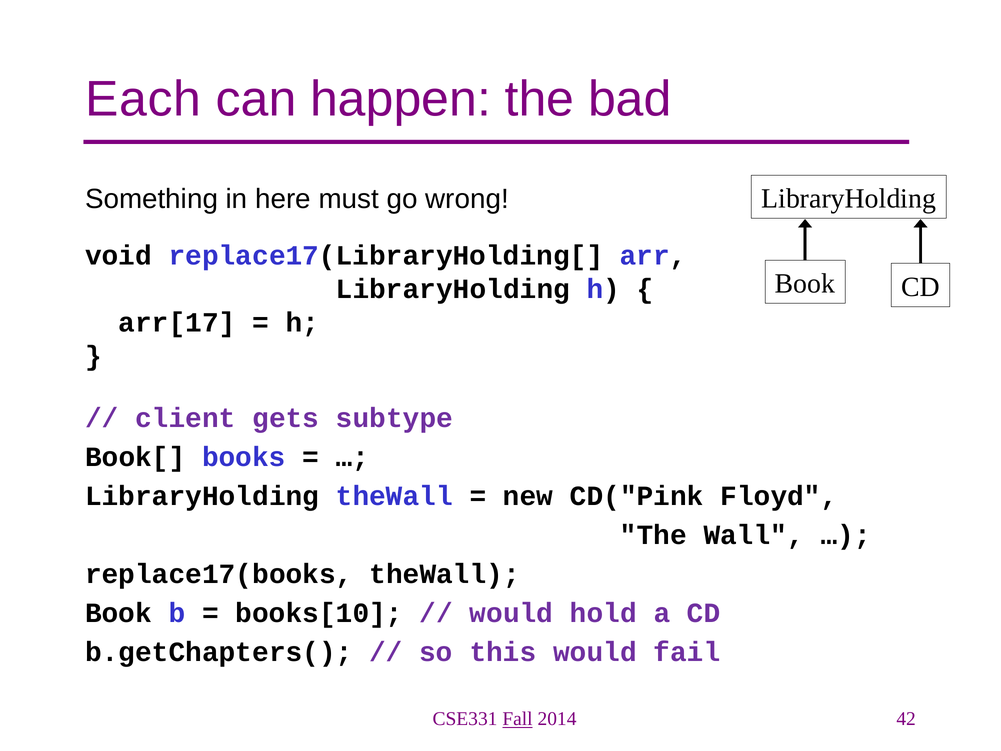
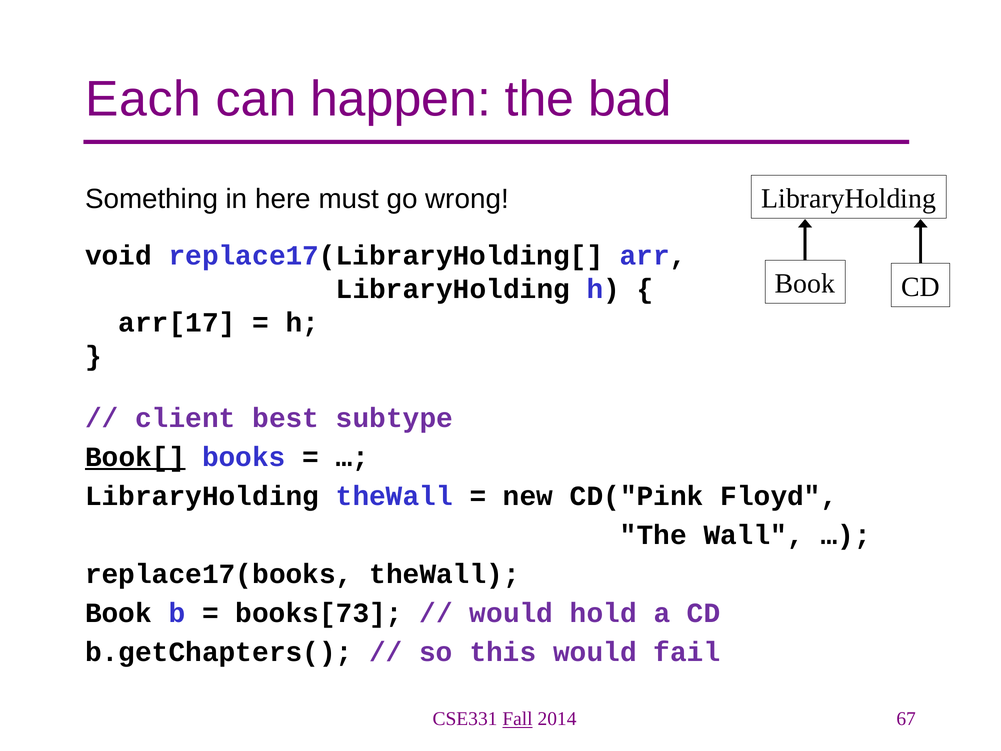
gets: gets -> best
Book[ underline: none -> present
books[10: books[10 -> books[73
42: 42 -> 67
